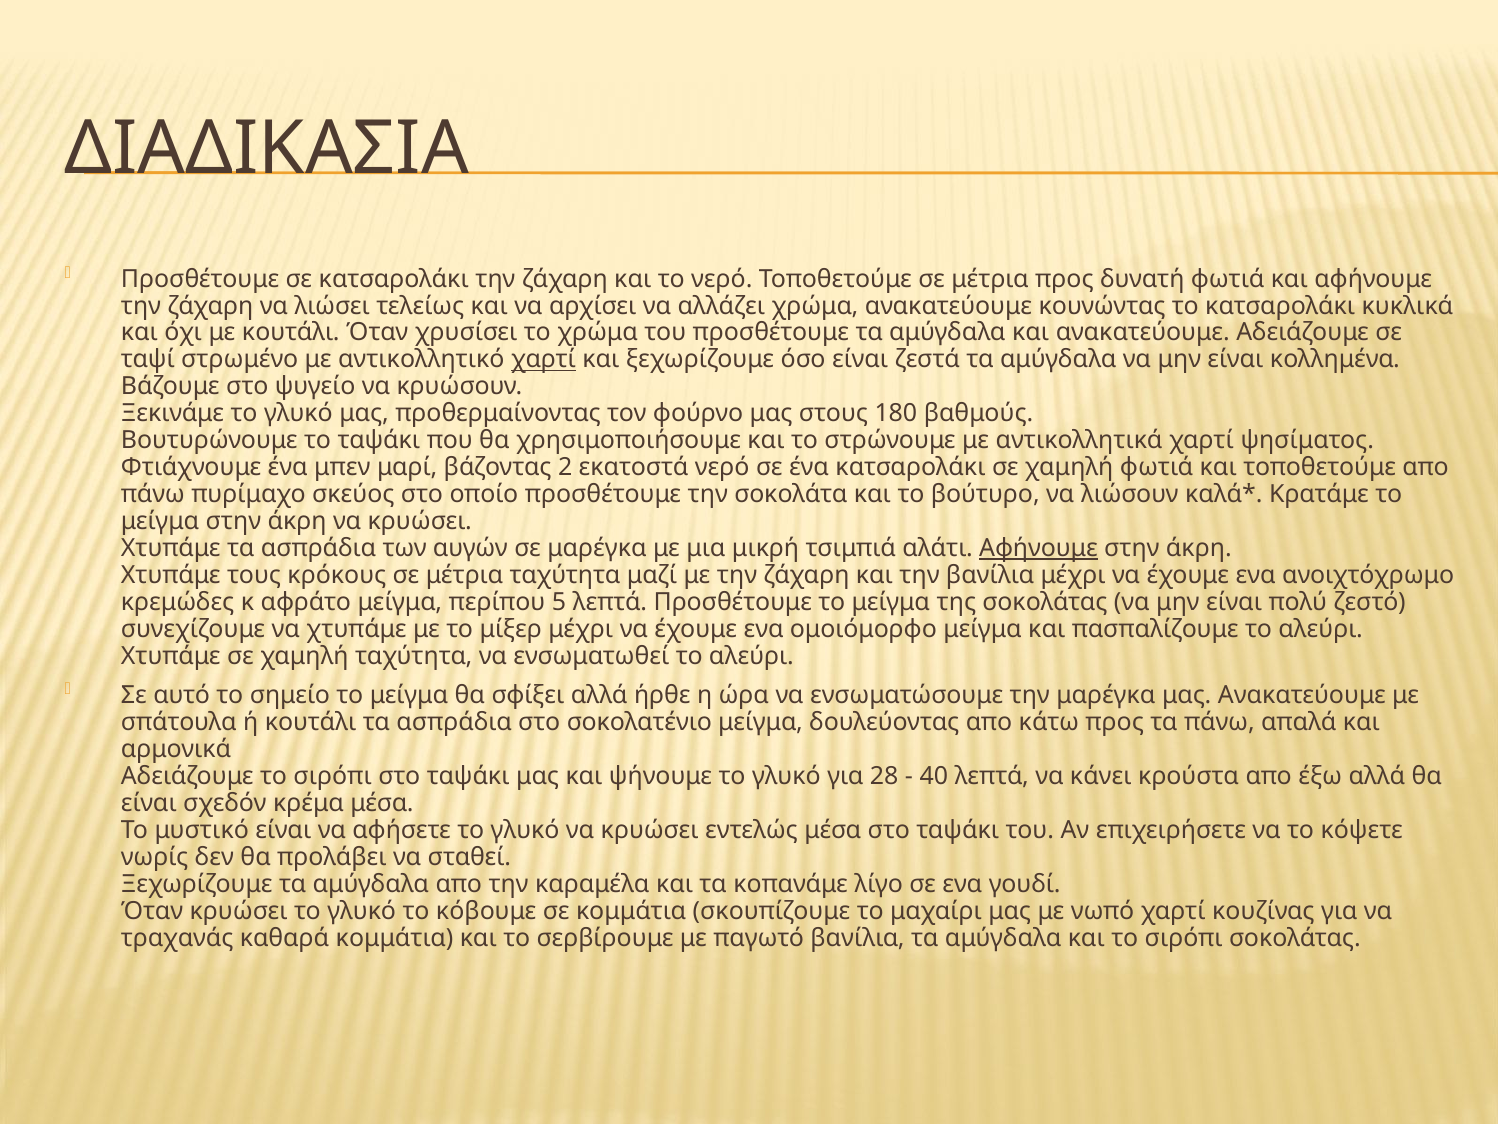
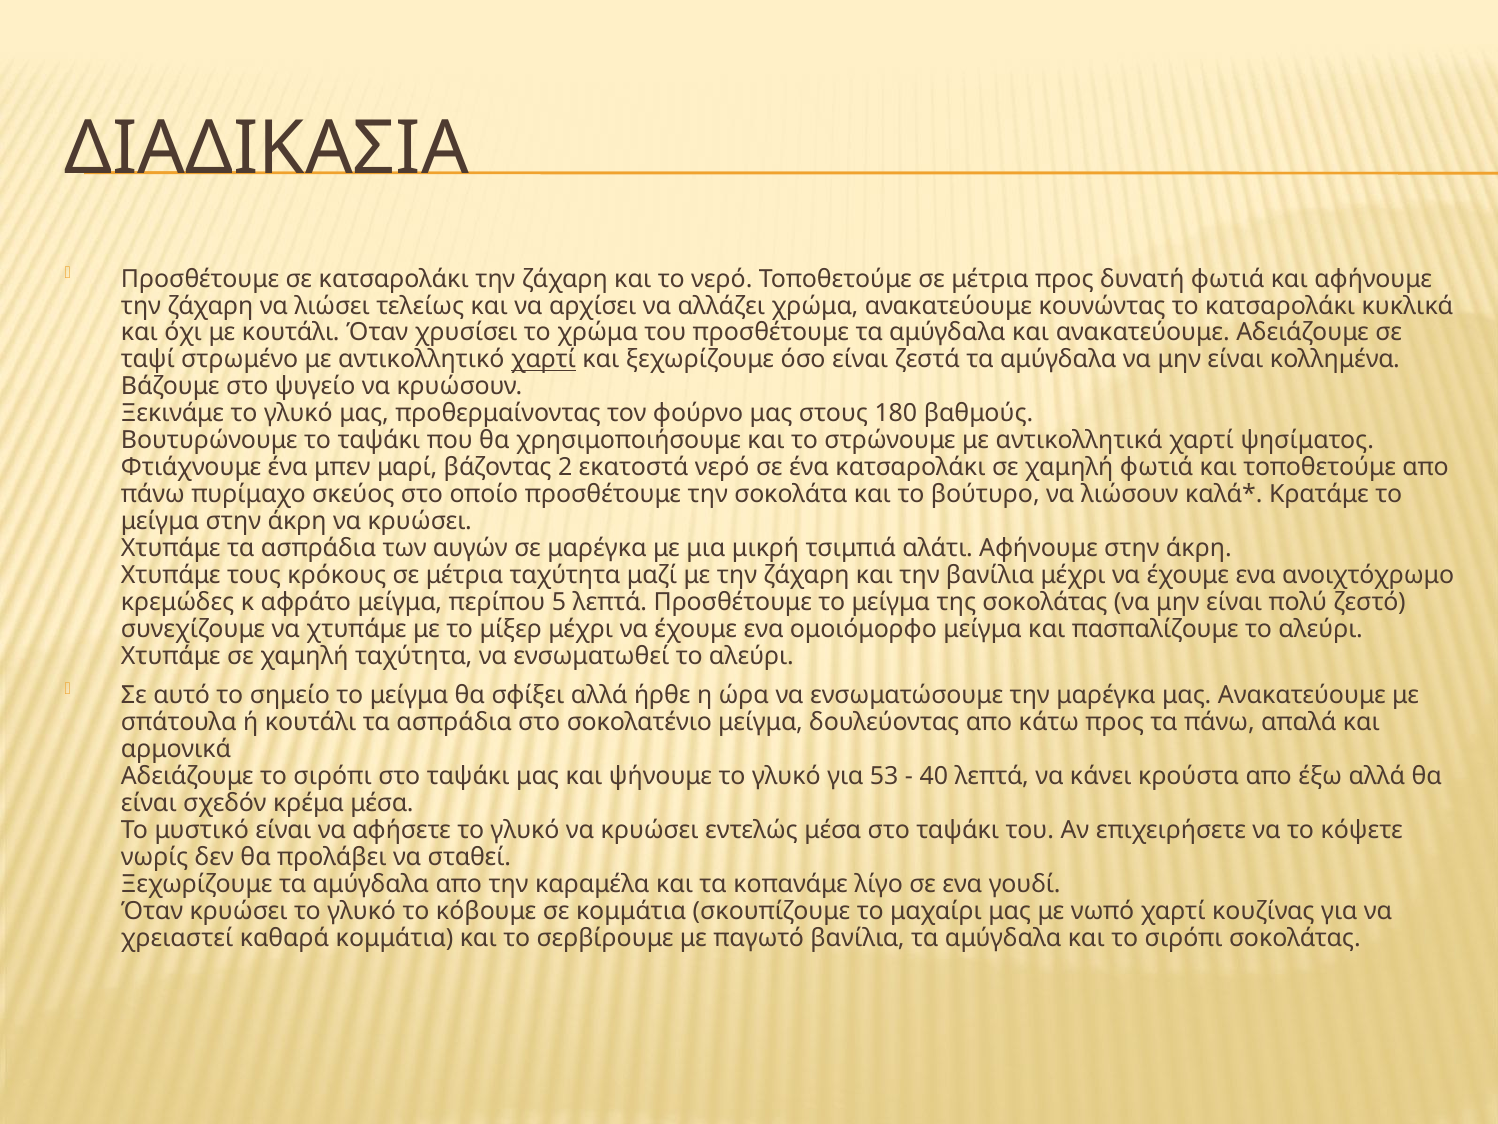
Αφήνουμε at (1038, 548) underline: present -> none
28: 28 -> 53
τραχανάς: τραχανάς -> χρειαστεί
